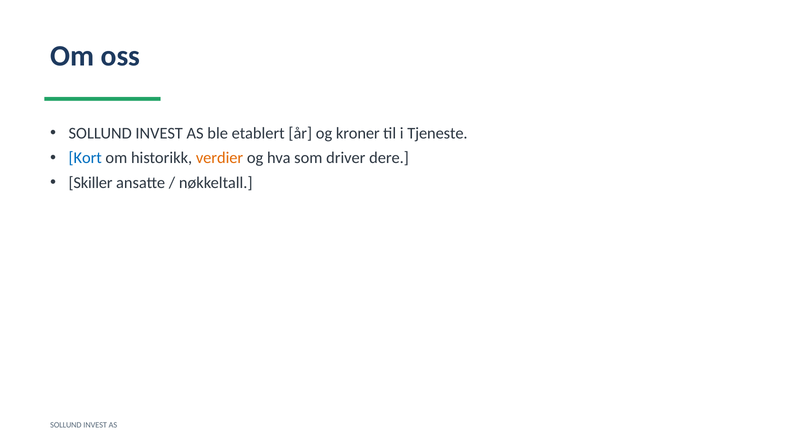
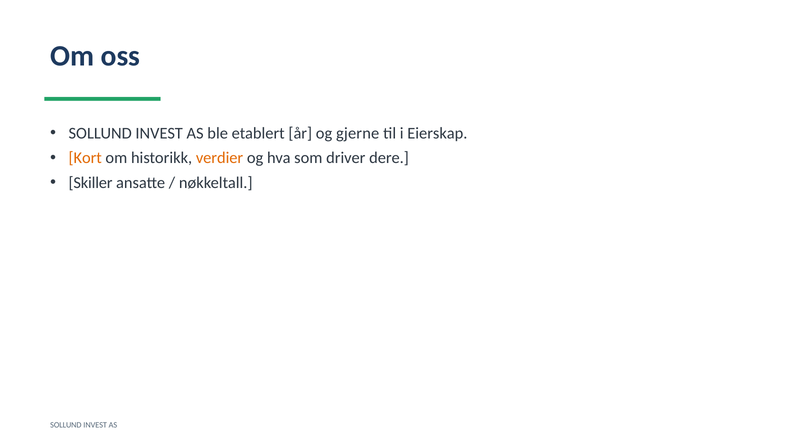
kroner: kroner -> gjerne
Tjeneste: Tjeneste -> Eierskap
Kort colour: blue -> orange
